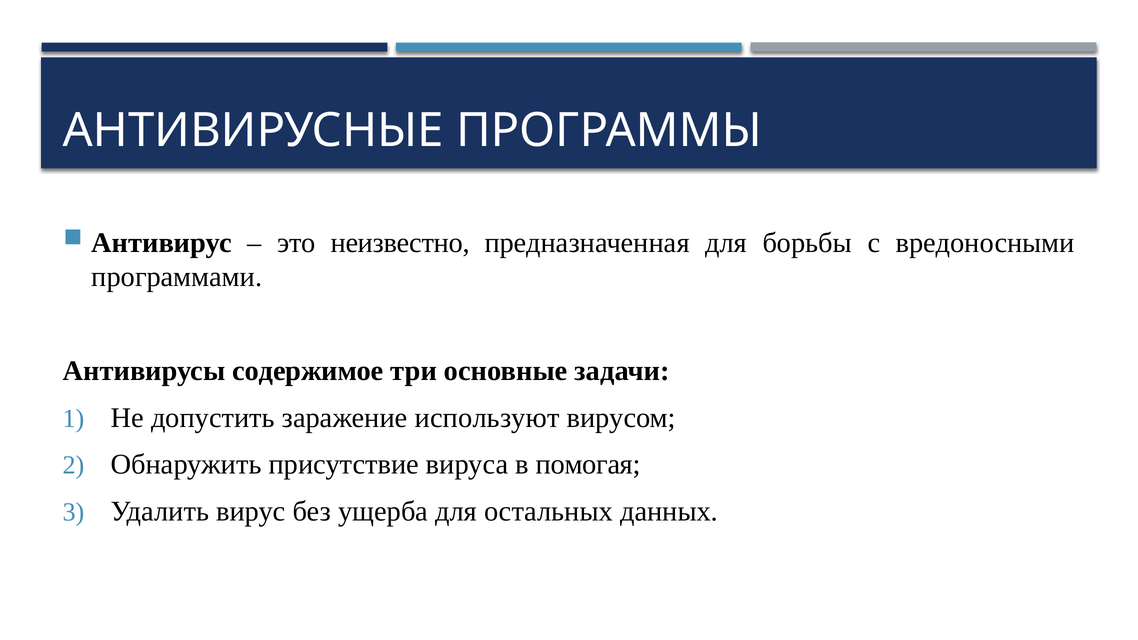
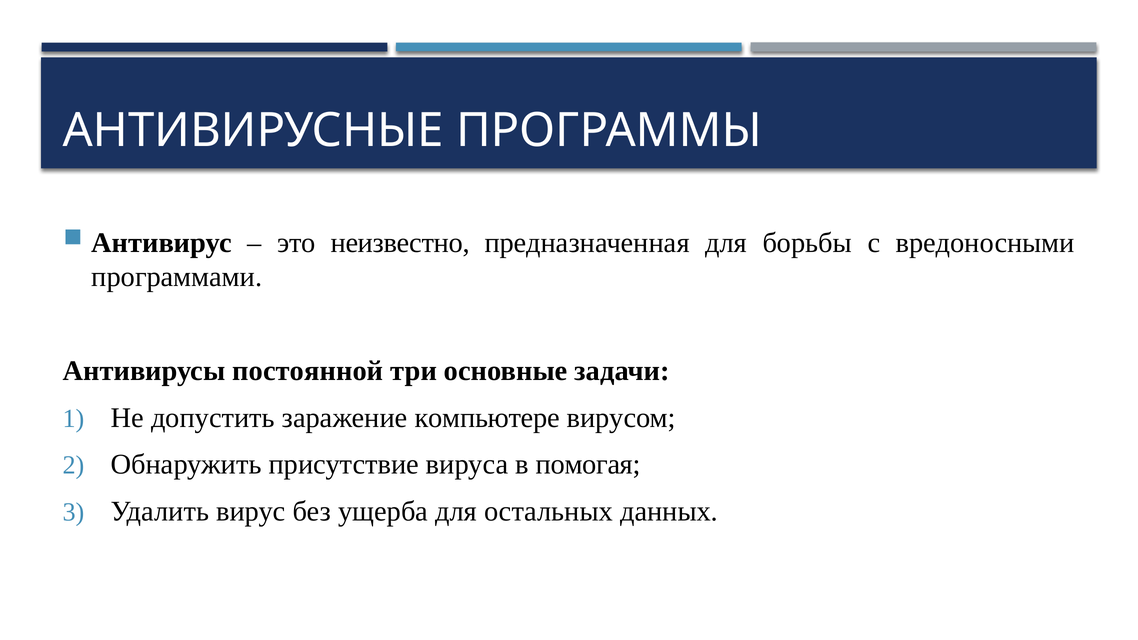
содержимое: содержимое -> постоянной
используют: используют -> компьютере
